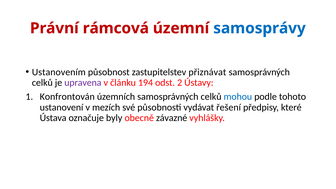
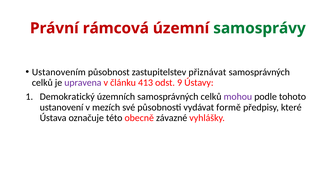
samosprávy colour: blue -> green
194: 194 -> 413
2: 2 -> 9
Konfrontován: Konfrontován -> Demokratický
mohou colour: blue -> purple
řešení: řešení -> formě
byly: byly -> této
